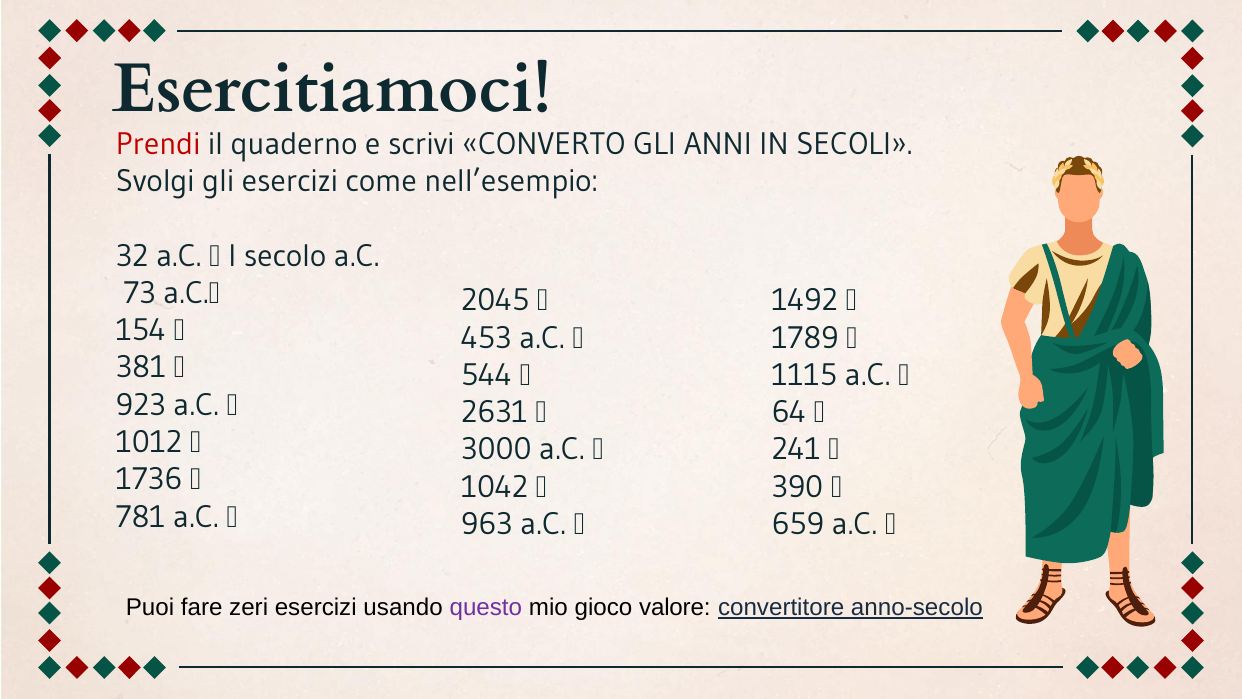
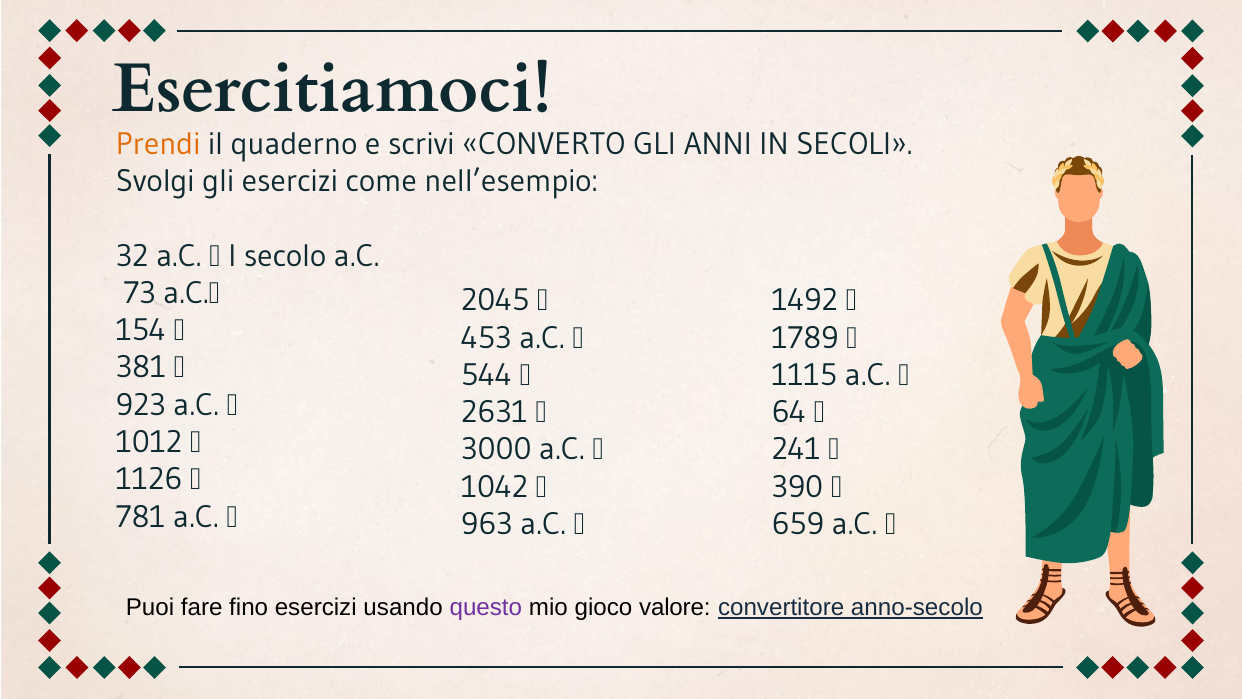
Prendi colour: red -> orange
1736: 1736 -> 1126
zeri: zeri -> fino
